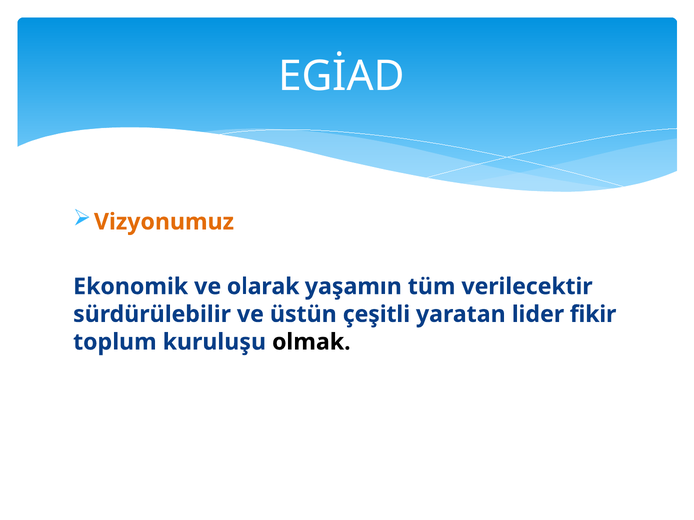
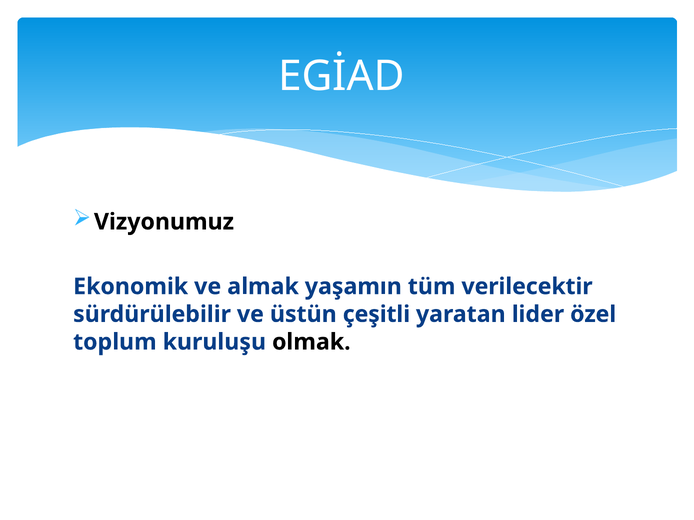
Vizyonumuz colour: orange -> black
olarak: olarak -> almak
fikir: fikir -> özel
